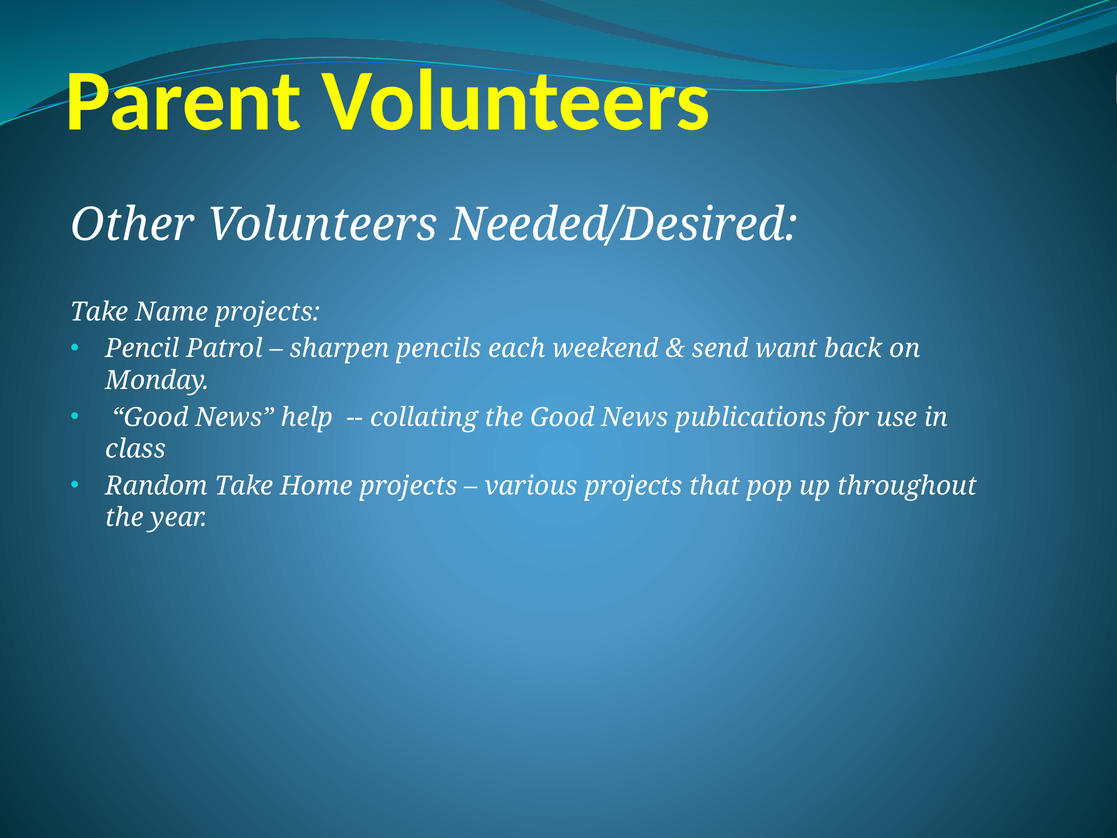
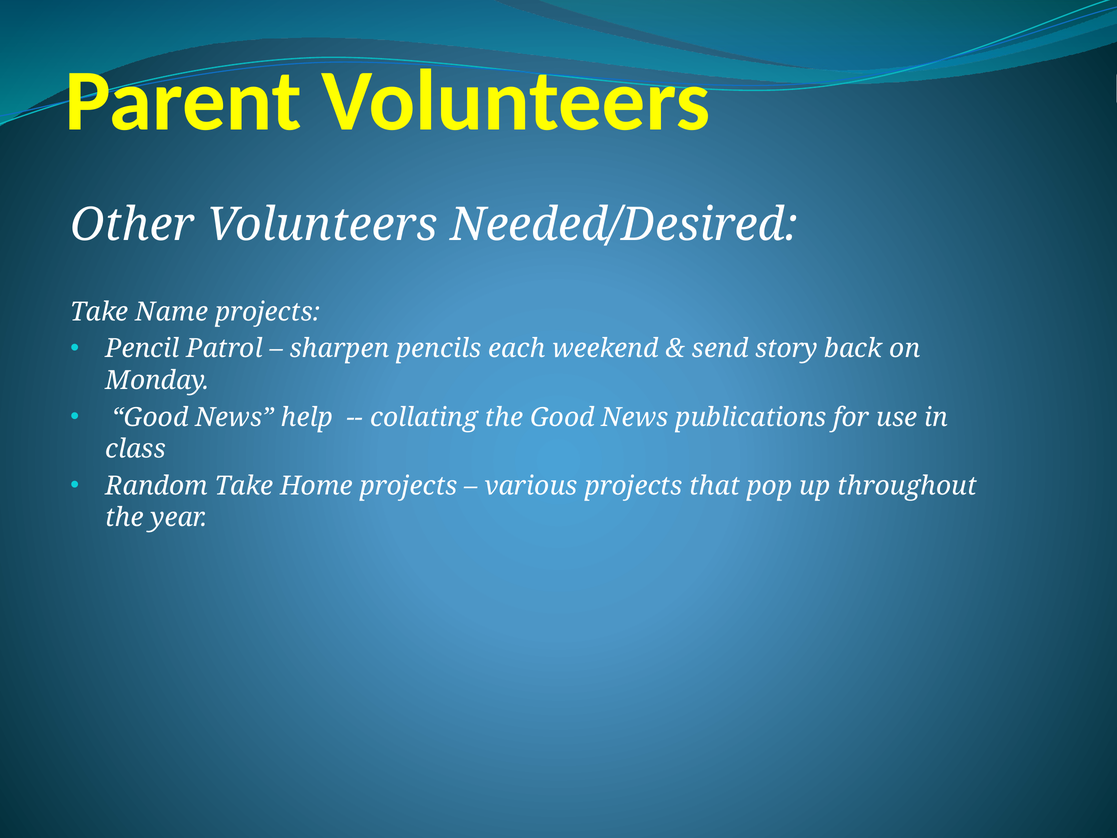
want: want -> story
